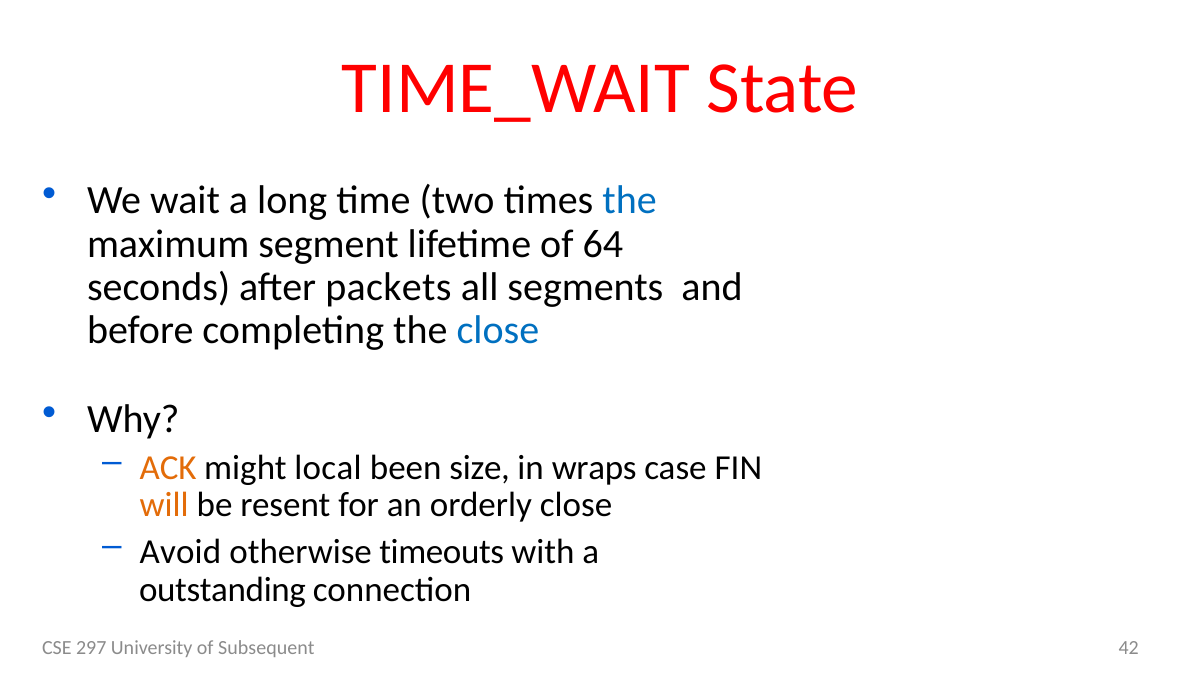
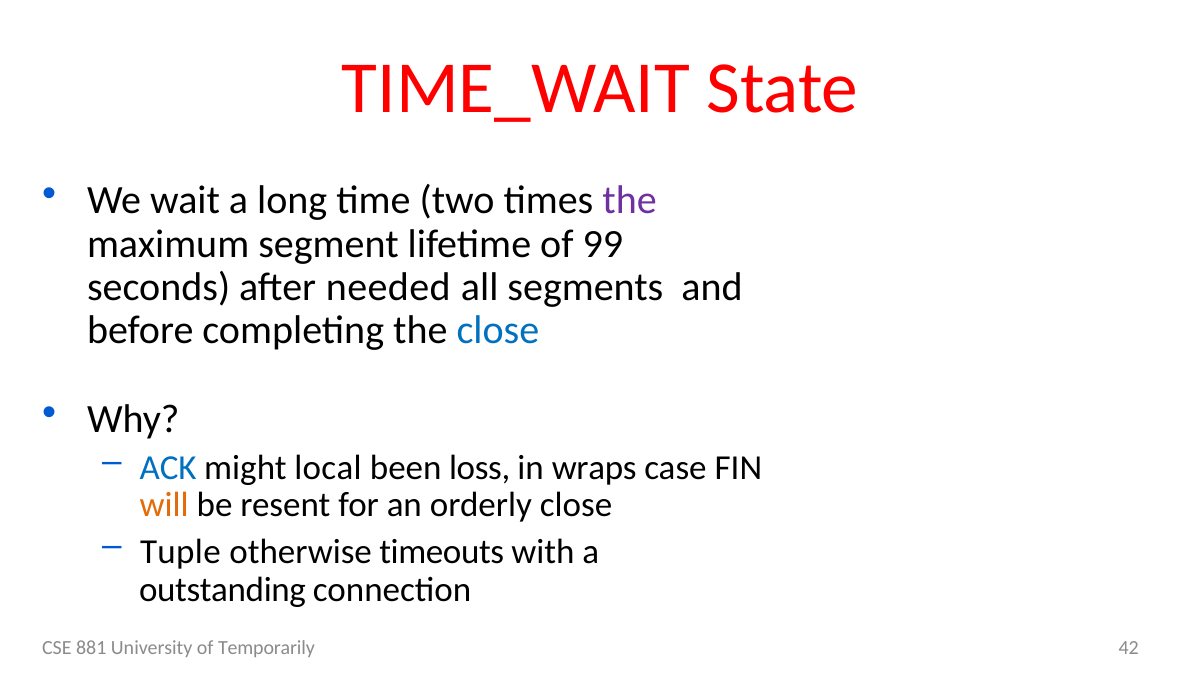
the at (630, 200) colour: blue -> purple
64: 64 -> 99
packets: packets -> needed
ACK colour: orange -> blue
size: size -> loss
Avoid: Avoid -> Tuple
297: 297 -> 881
Subsequent: Subsequent -> Temporarily
